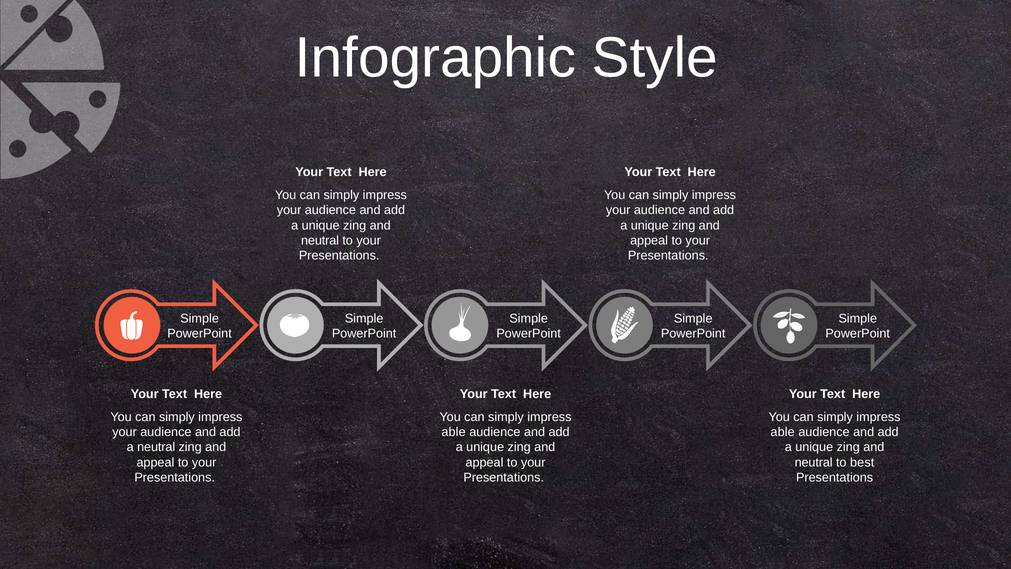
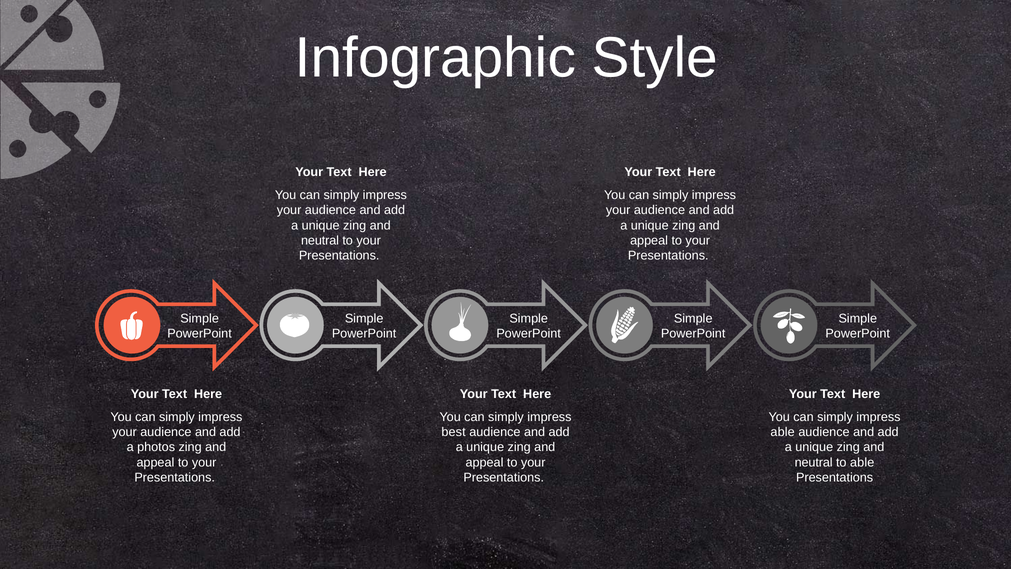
able at (454, 432): able -> best
a neutral: neutral -> photos
to best: best -> able
